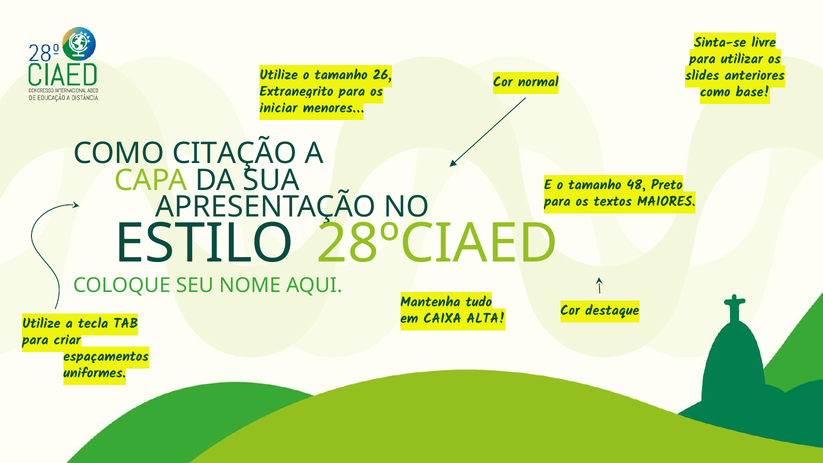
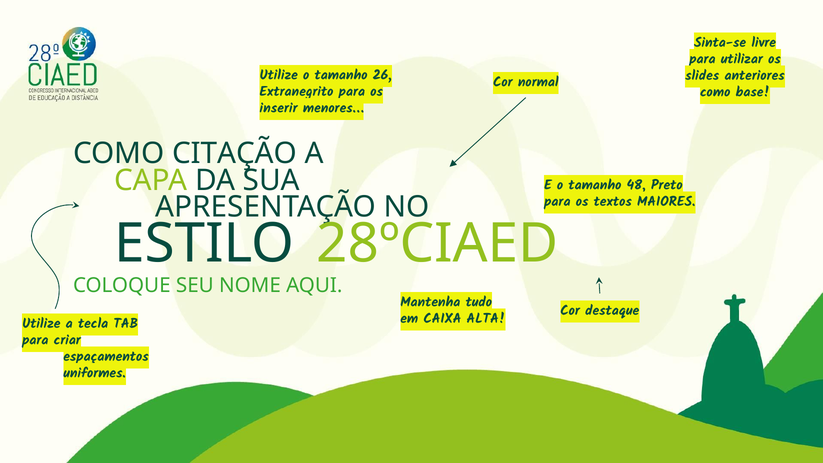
iniciar: iniciar -> inserir
